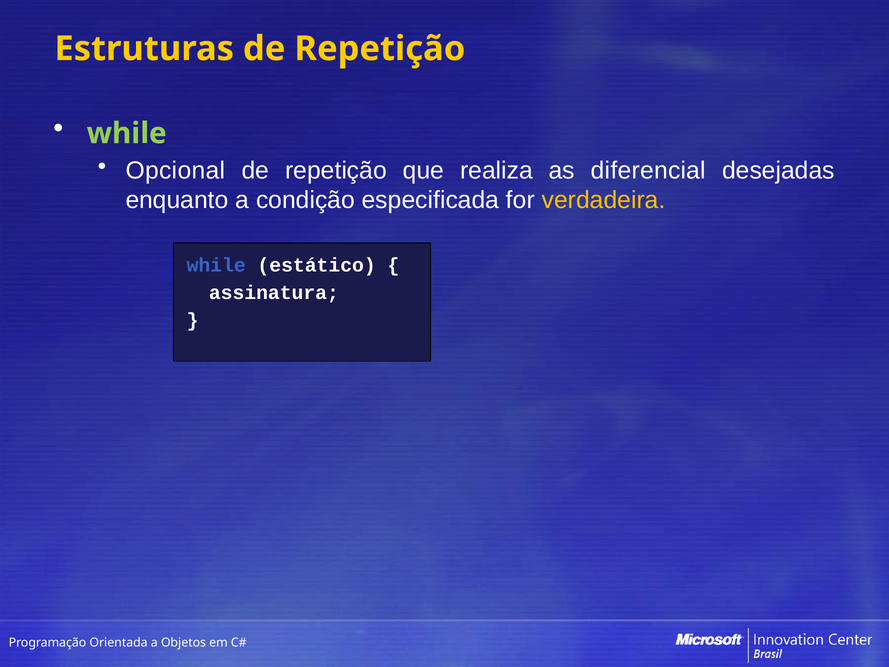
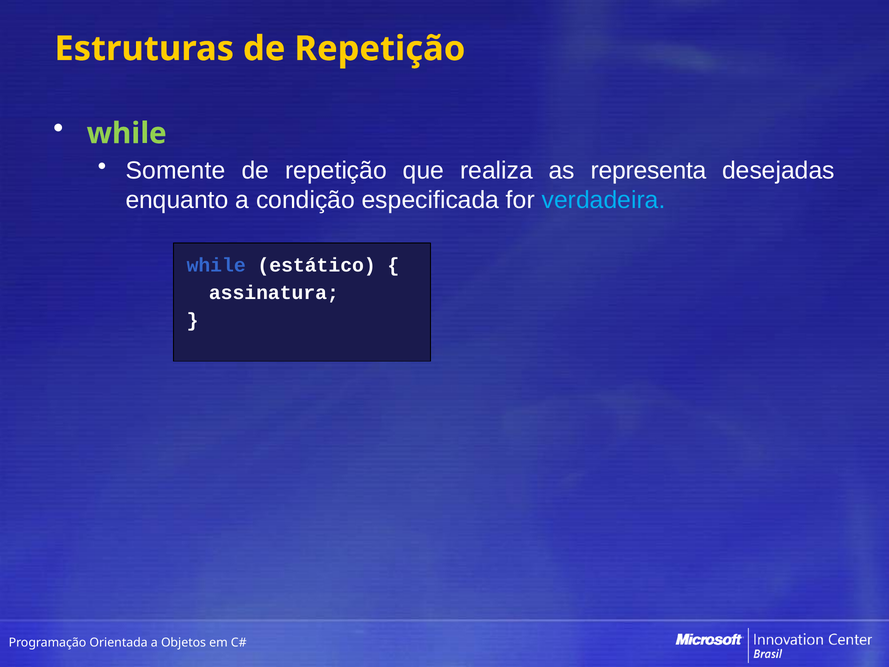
Opcional: Opcional -> Somente
diferencial: diferencial -> representa
verdadeira colour: yellow -> light blue
